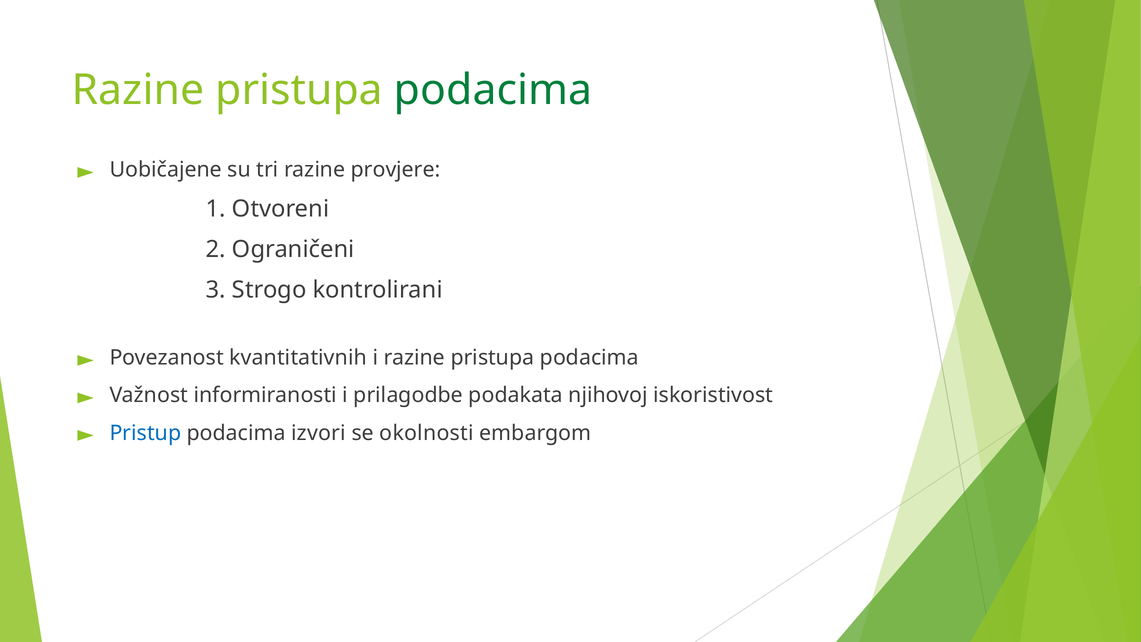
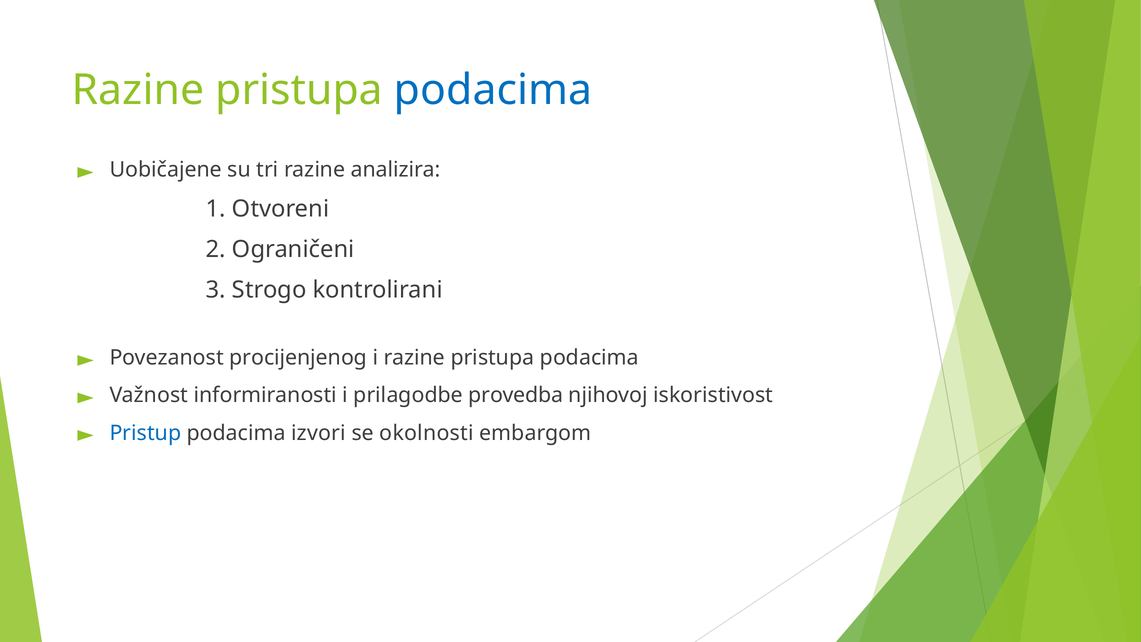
podacima at (493, 90) colour: green -> blue
provjere: provjere -> analizira
kvantitativnih: kvantitativnih -> procijenjenog
podakata: podakata -> provedba
